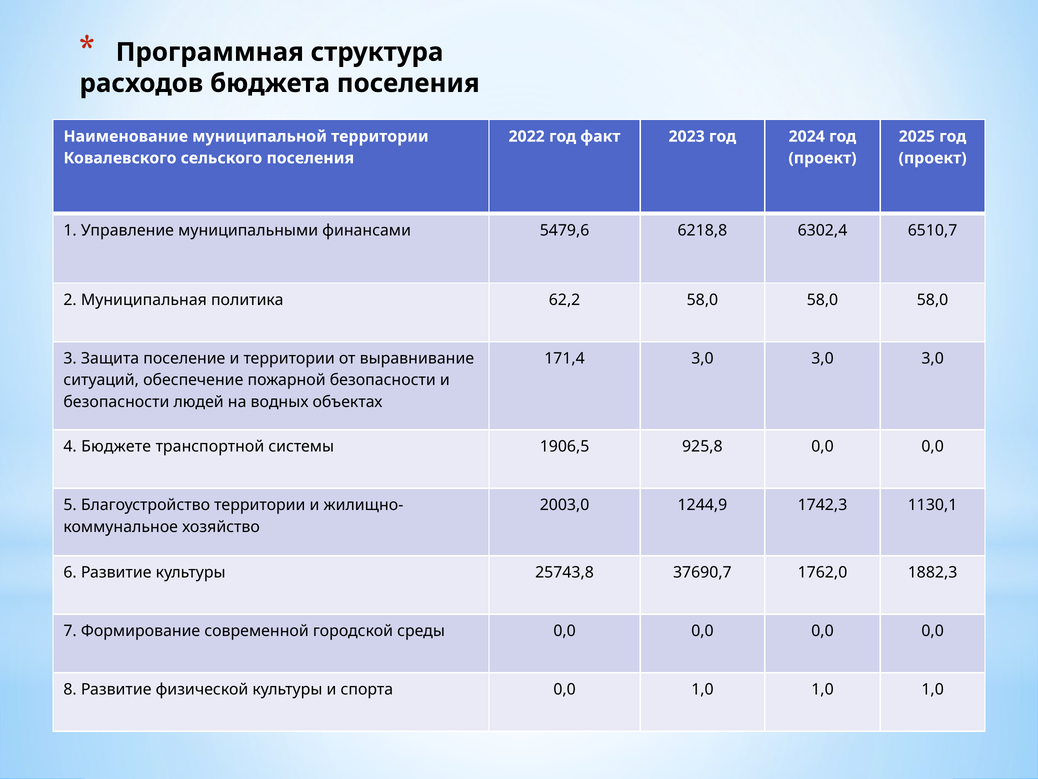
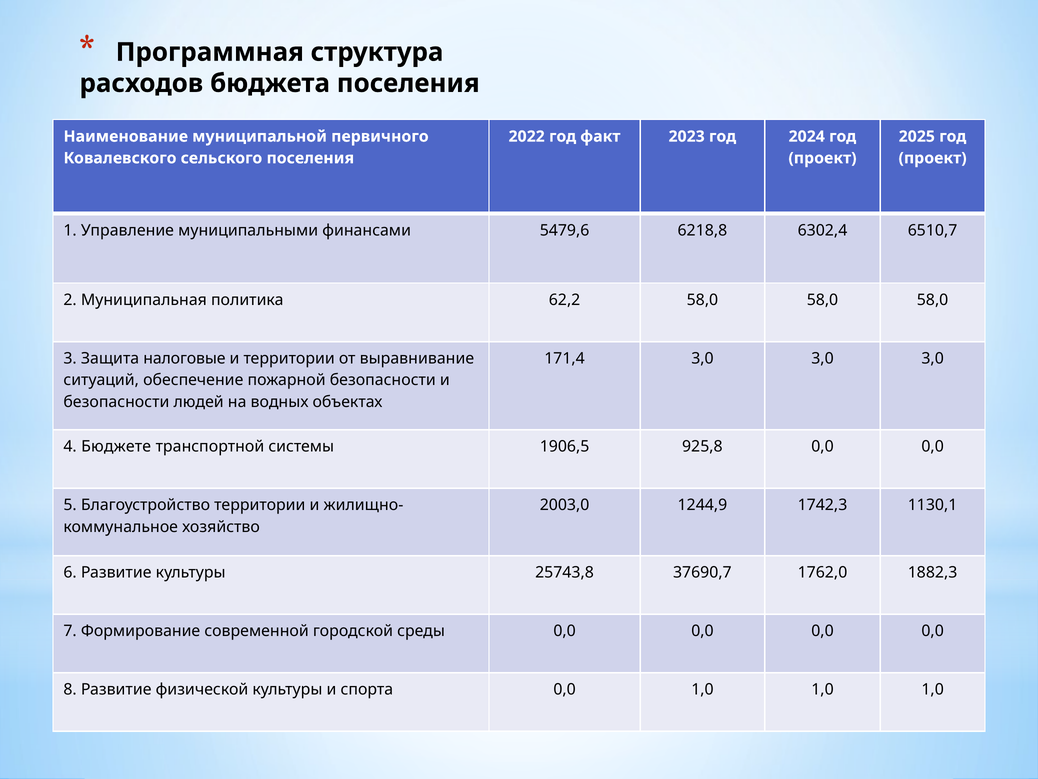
муниципальной территории: территории -> первичного
поселение: поселение -> налоговые
